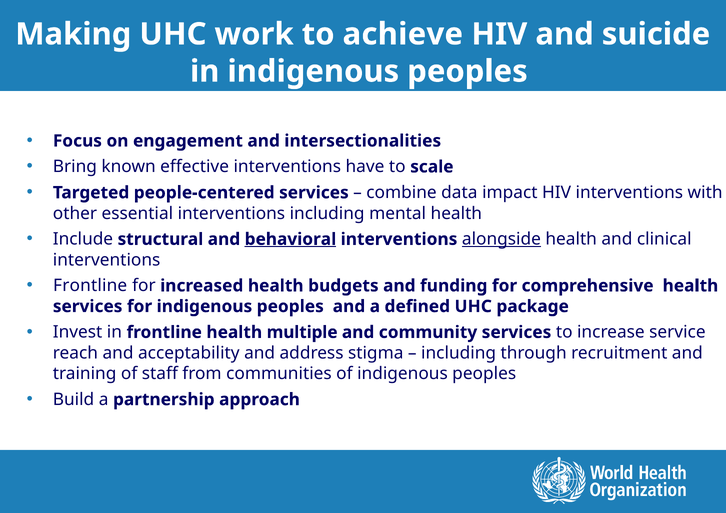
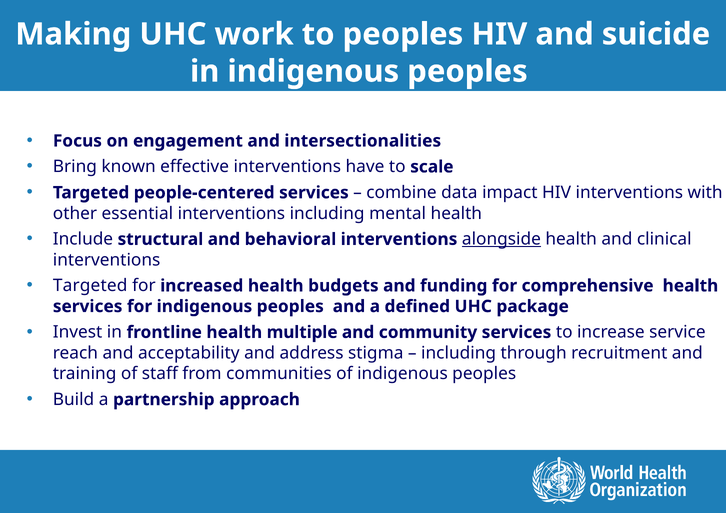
to achieve: achieve -> peoples
behavioral underline: present -> none
Frontline at (90, 286): Frontline -> Targeted
